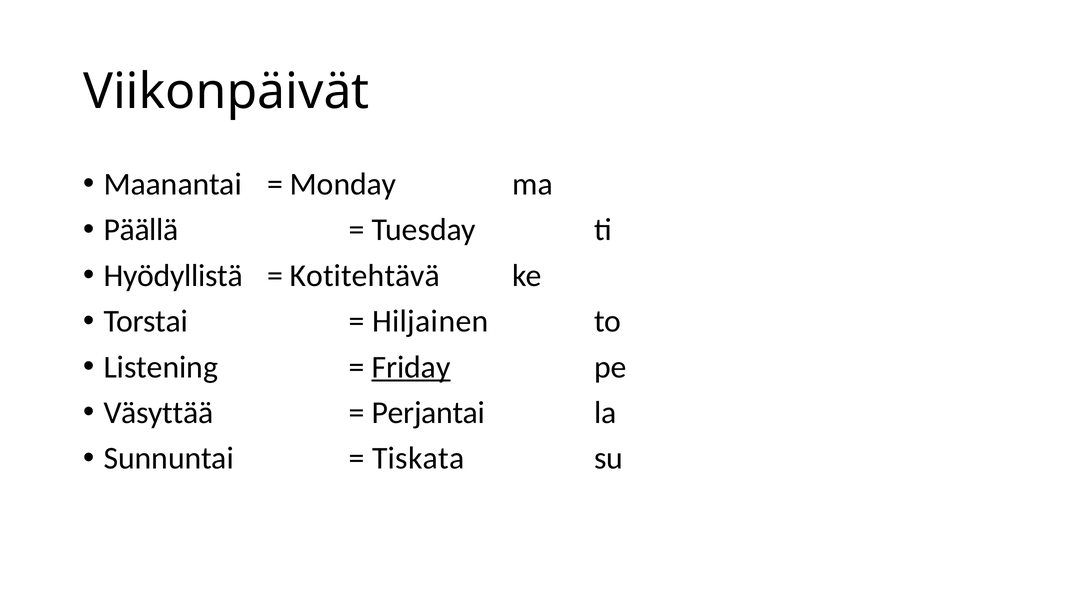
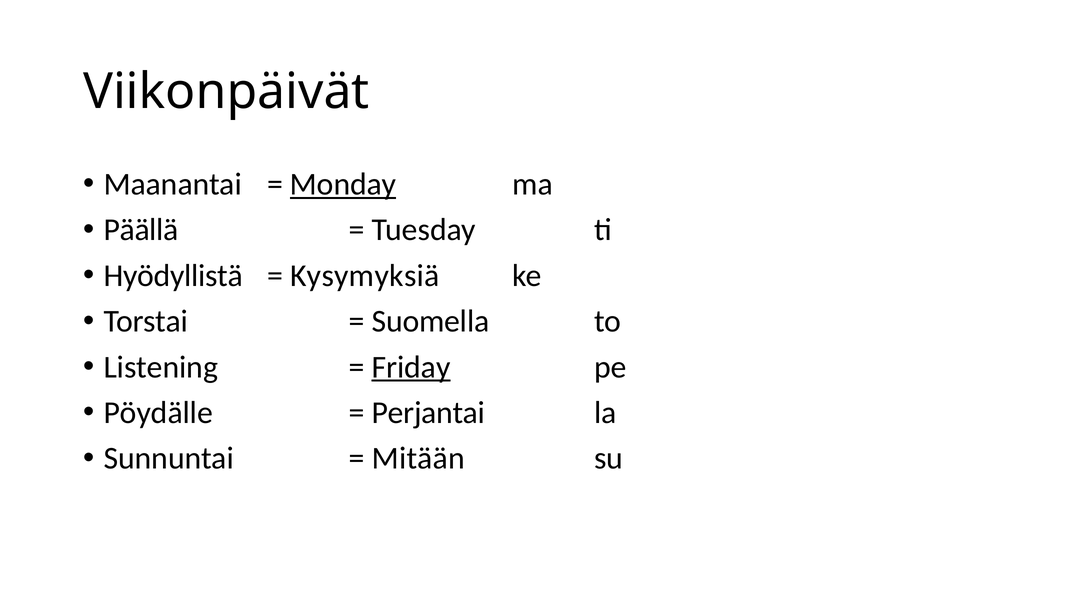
Monday underline: none -> present
Kotitehtävä: Kotitehtävä -> Kysymyksiä
Hiljainen: Hiljainen -> Suomella
Väsyttää: Väsyttää -> Pöydälle
Tiskata: Tiskata -> Mitään
